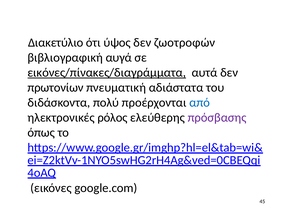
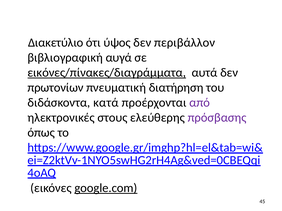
ζωοτροφών: ζωοτροφών -> περιβάλλον
αδιάστατα: αδιάστατα -> διατήρηση
πολύ: πολύ -> κατά
από colour: blue -> purple
ρόλος: ρόλος -> στους
google.com underline: none -> present
